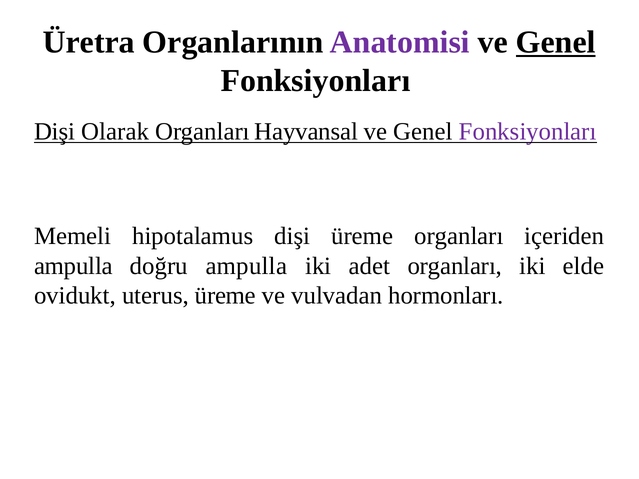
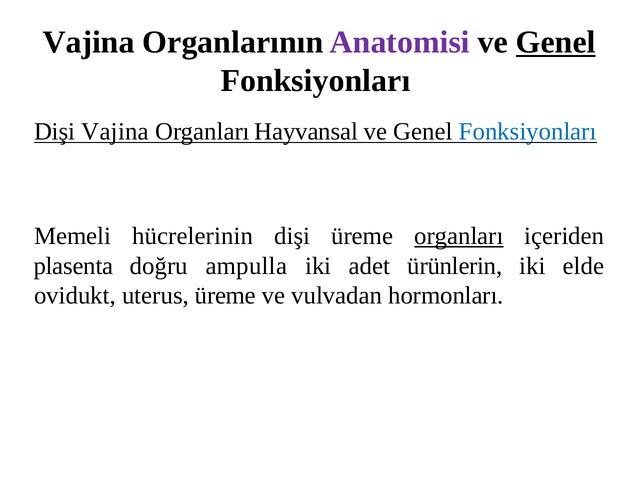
Üretra at (89, 42): Üretra -> Vajina
Dişi Olarak: Olarak -> Vajina
Fonksiyonları at (528, 132) colour: purple -> blue
hipotalamus: hipotalamus -> hücrelerinin
organları at (459, 236) underline: none -> present
ampulla at (73, 266): ampulla -> plasenta
adet organları: organları -> ürünlerin
